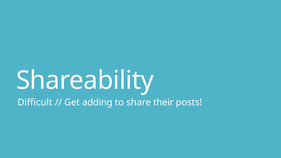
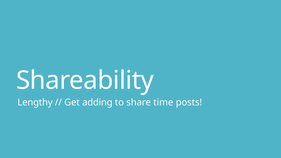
Difficult: Difficult -> Lengthy
their: their -> time
